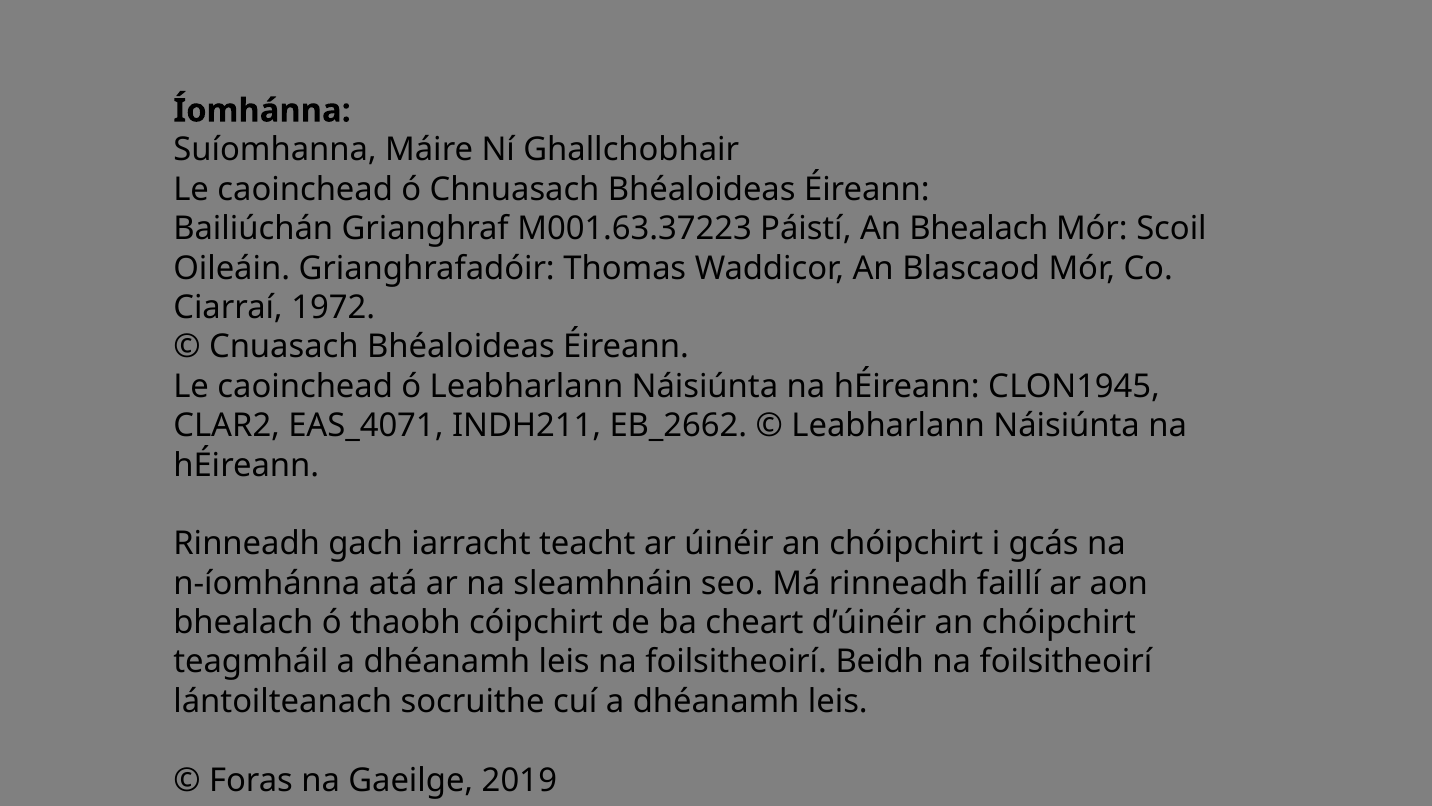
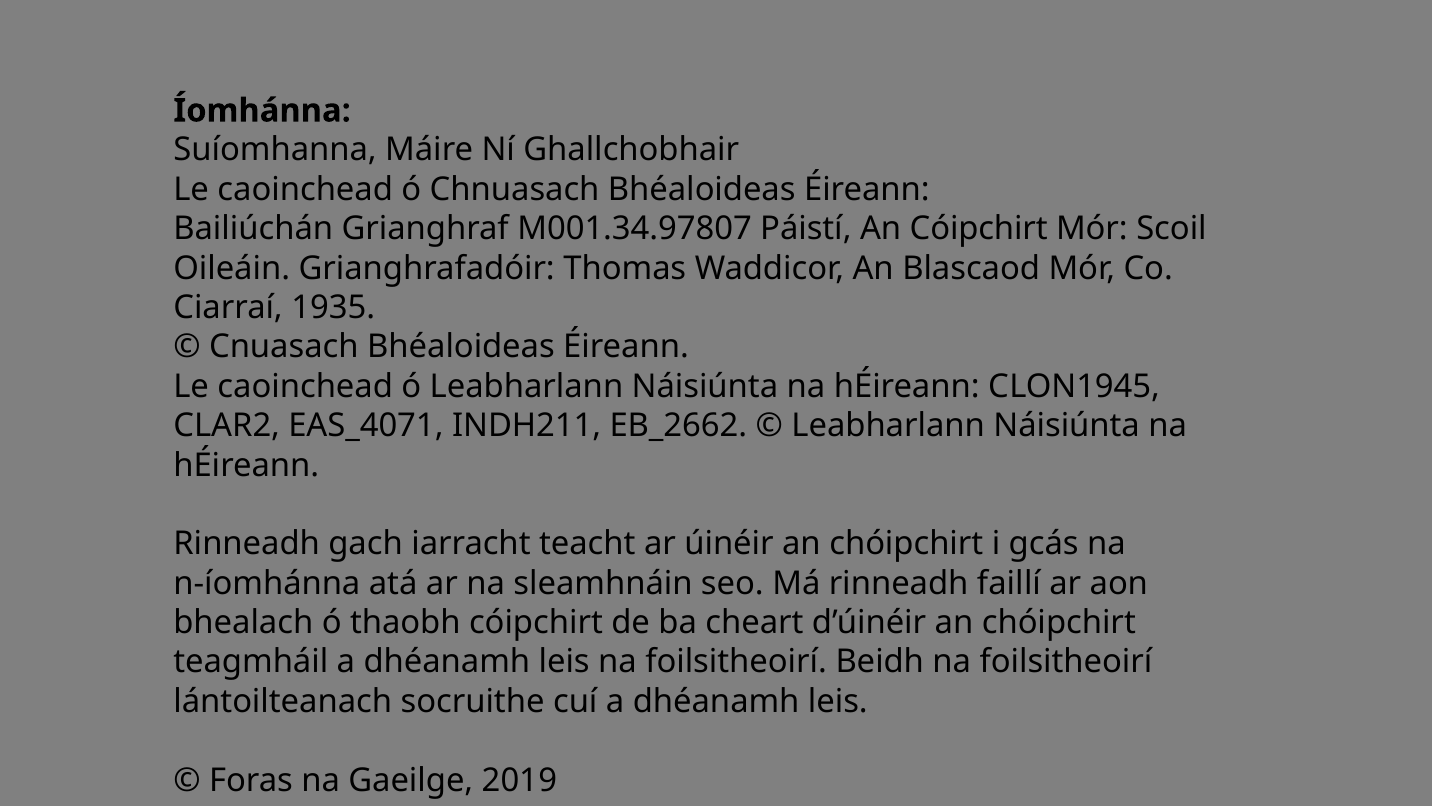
M001.63.37223: M001.63.37223 -> M001.34.97807
An Bhealach: Bhealach -> Cóipchirt
1972: 1972 -> 1935
